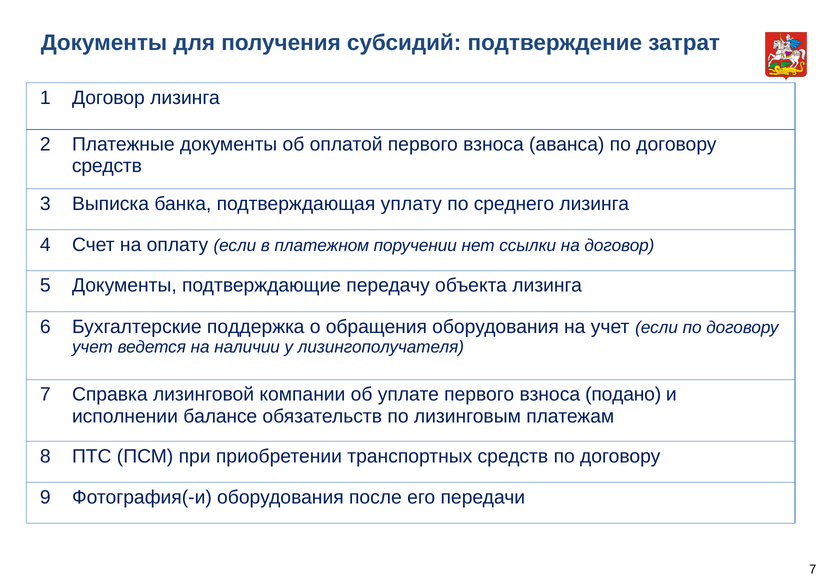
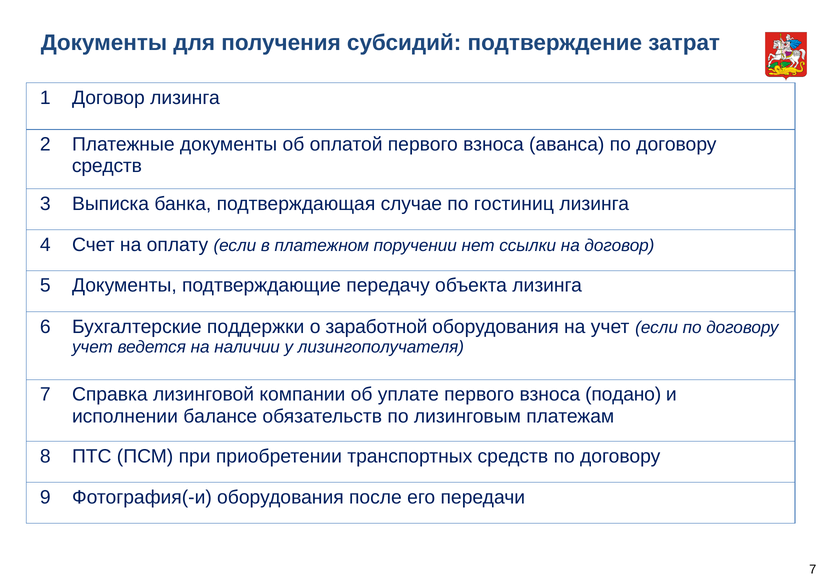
уплату: уплату -> случае
среднего: среднего -> гостиниц
поддержка: поддержка -> поддержки
обращения: обращения -> заработной
